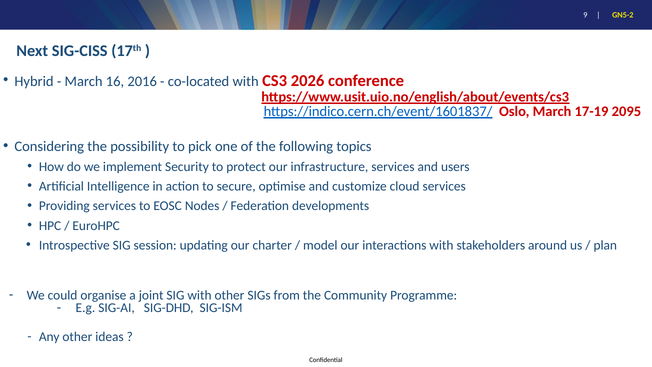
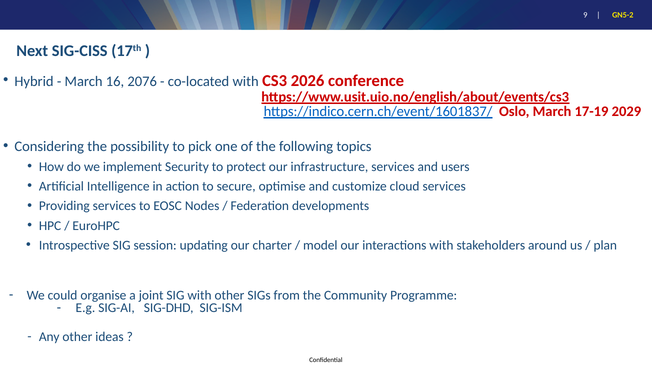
2016: 2016 -> 2076
2095: 2095 -> 2029
